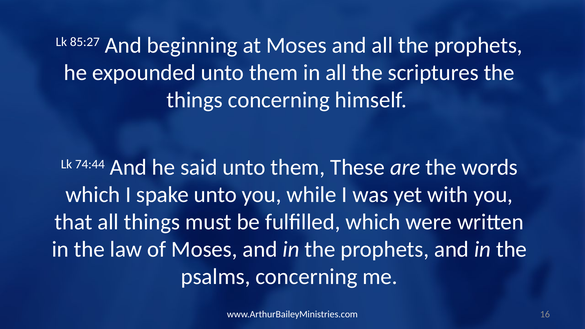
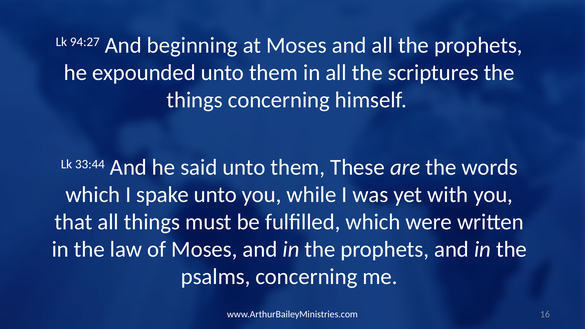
85:27: 85:27 -> 94:27
74:44: 74:44 -> 33:44
